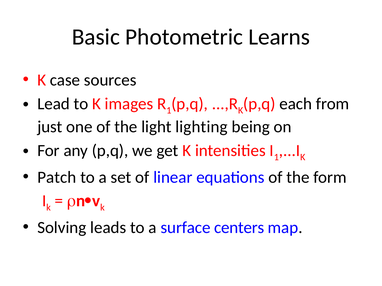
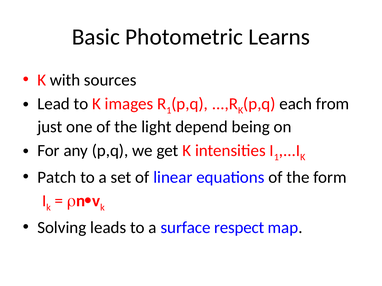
case: case -> with
lighting: lighting -> depend
centers: centers -> respect
